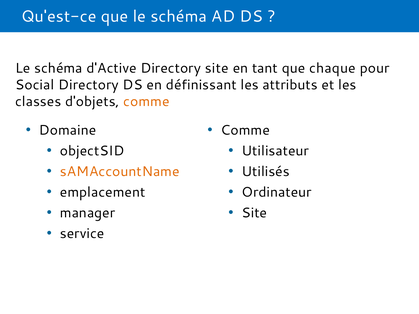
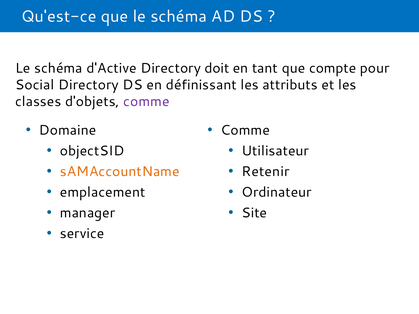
Directory site: site -> doit
chaque: chaque -> compte
comme at (146, 102) colour: orange -> purple
Utilisés: Utilisés -> Retenir
